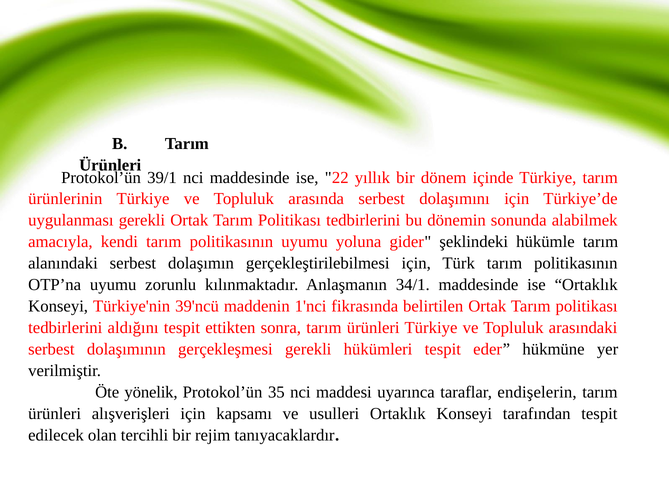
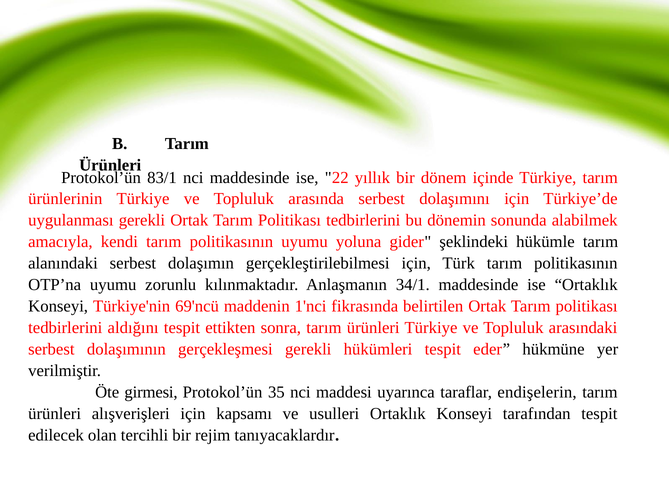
39/1: 39/1 -> 83/1
39'ncü: 39'ncü -> 69'ncü
yönelik: yönelik -> girmesi
